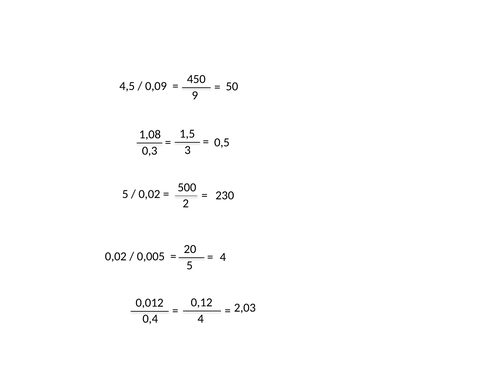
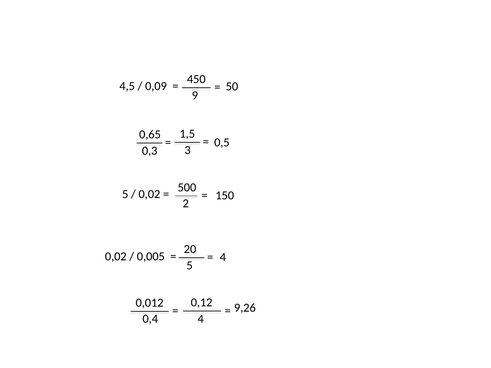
1,08: 1,08 -> 0,65
230: 230 -> 150
2,03: 2,03 -> 9,26
